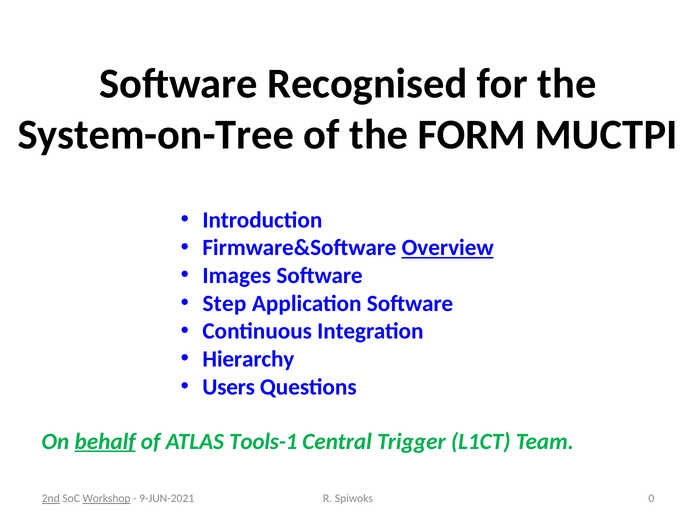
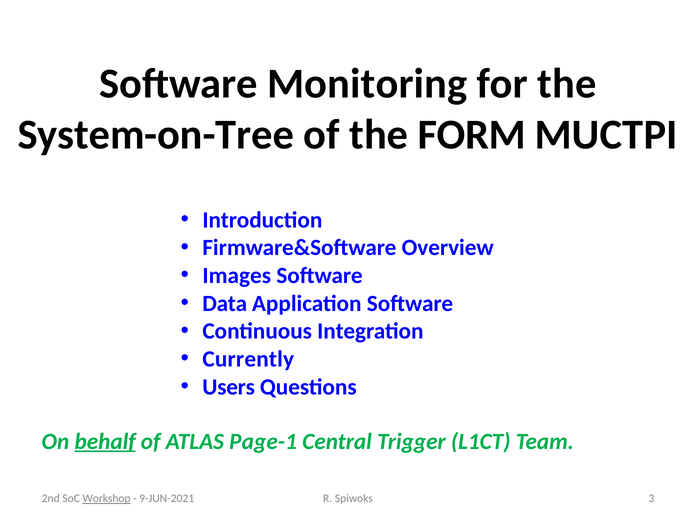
Recognised: Recognised -> Monitoring
Overview underline: present -> none
Step: Step -> Data
Hierarchy: Hierarchy -> Currently
Tools-1: Tools-1 -> Page-1
0: 0 -> 3
2nd underline: present -> none
